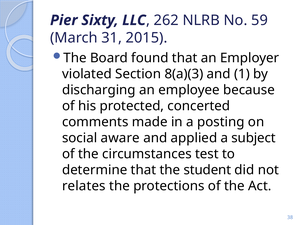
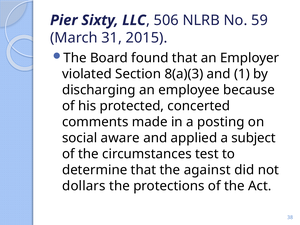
262: 262 -> 506
student: student -> against
relates: relates -> dollars
